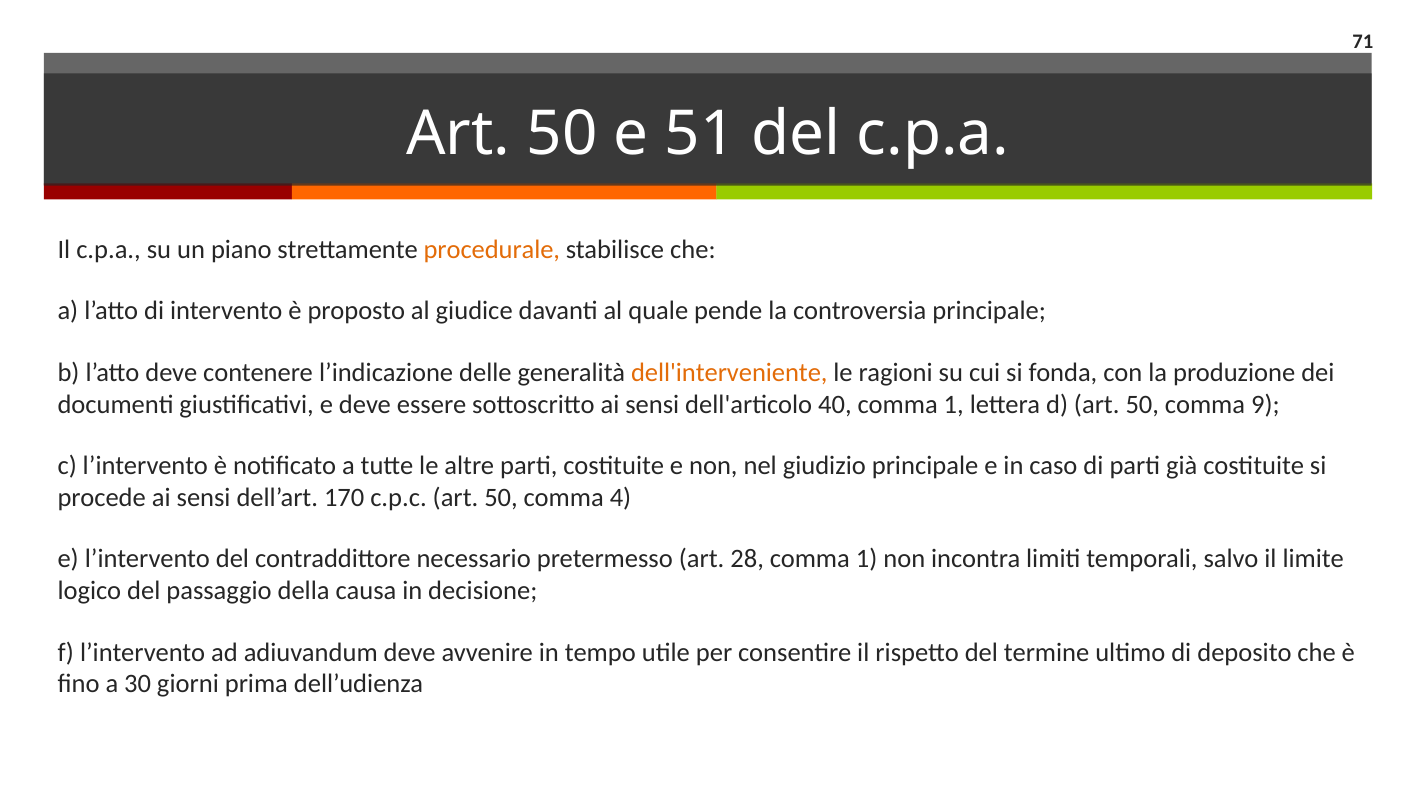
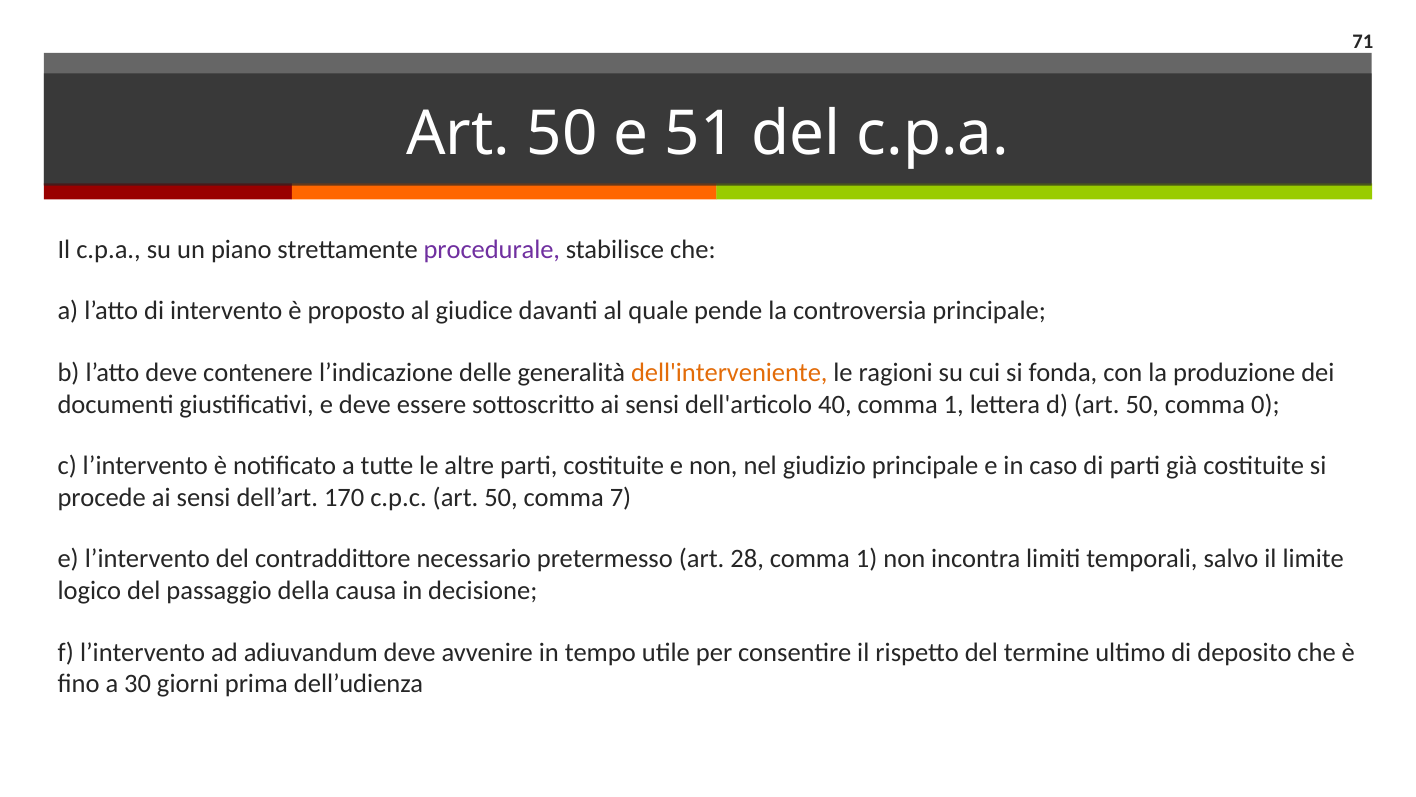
procedurale colour: orange -> purple
9: 9 -> 0
4: 4 -> 7
